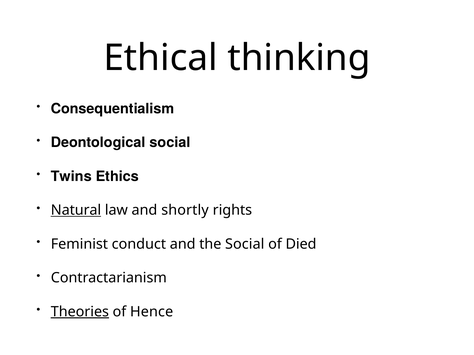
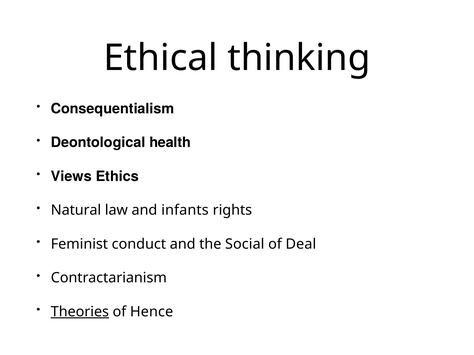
Deontological social: social -> health
Twins: Twins -> Views
Natural underline: present -> none
shortly: shortly -> infants
Died: Died -> Deal
